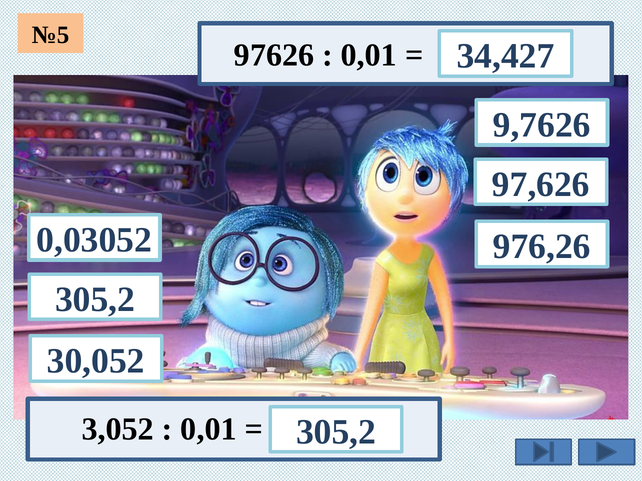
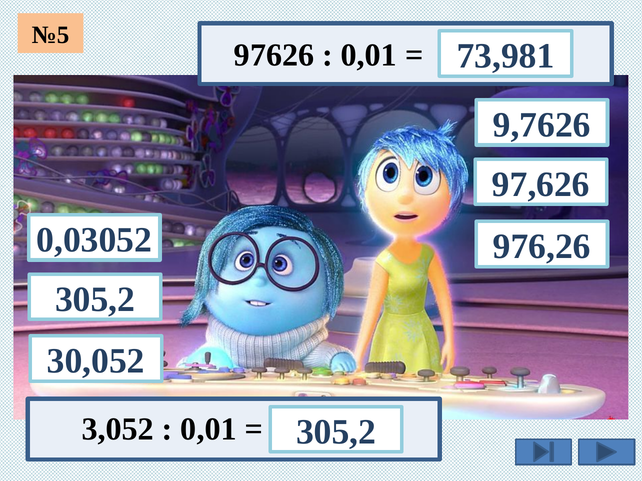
34,427: 34,427 -> 73,981
